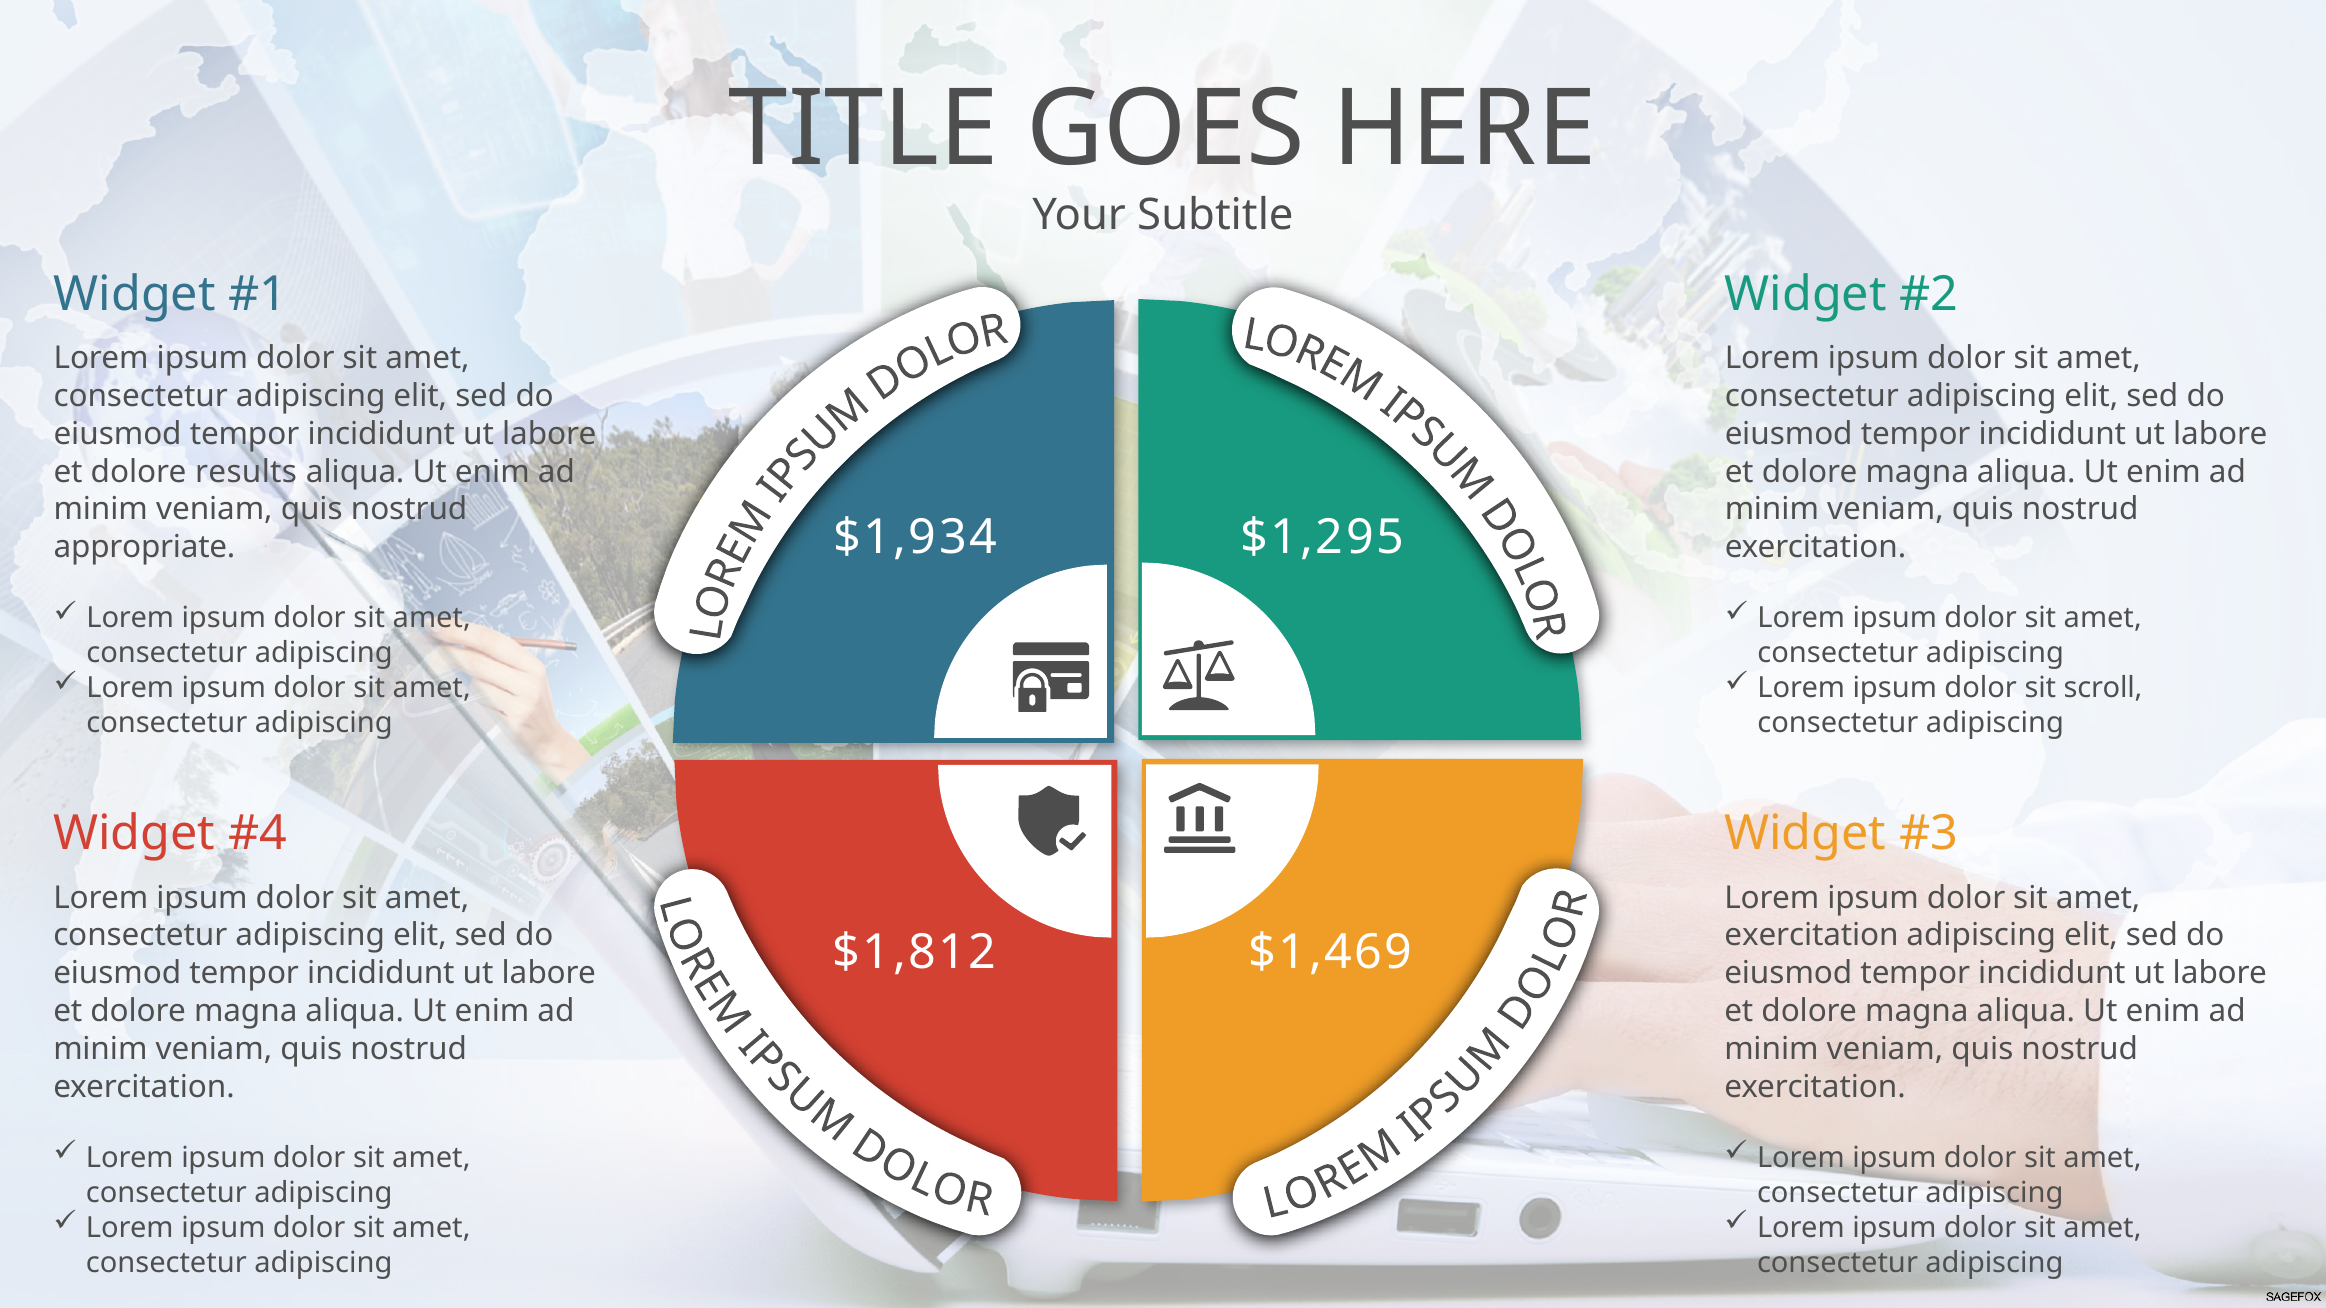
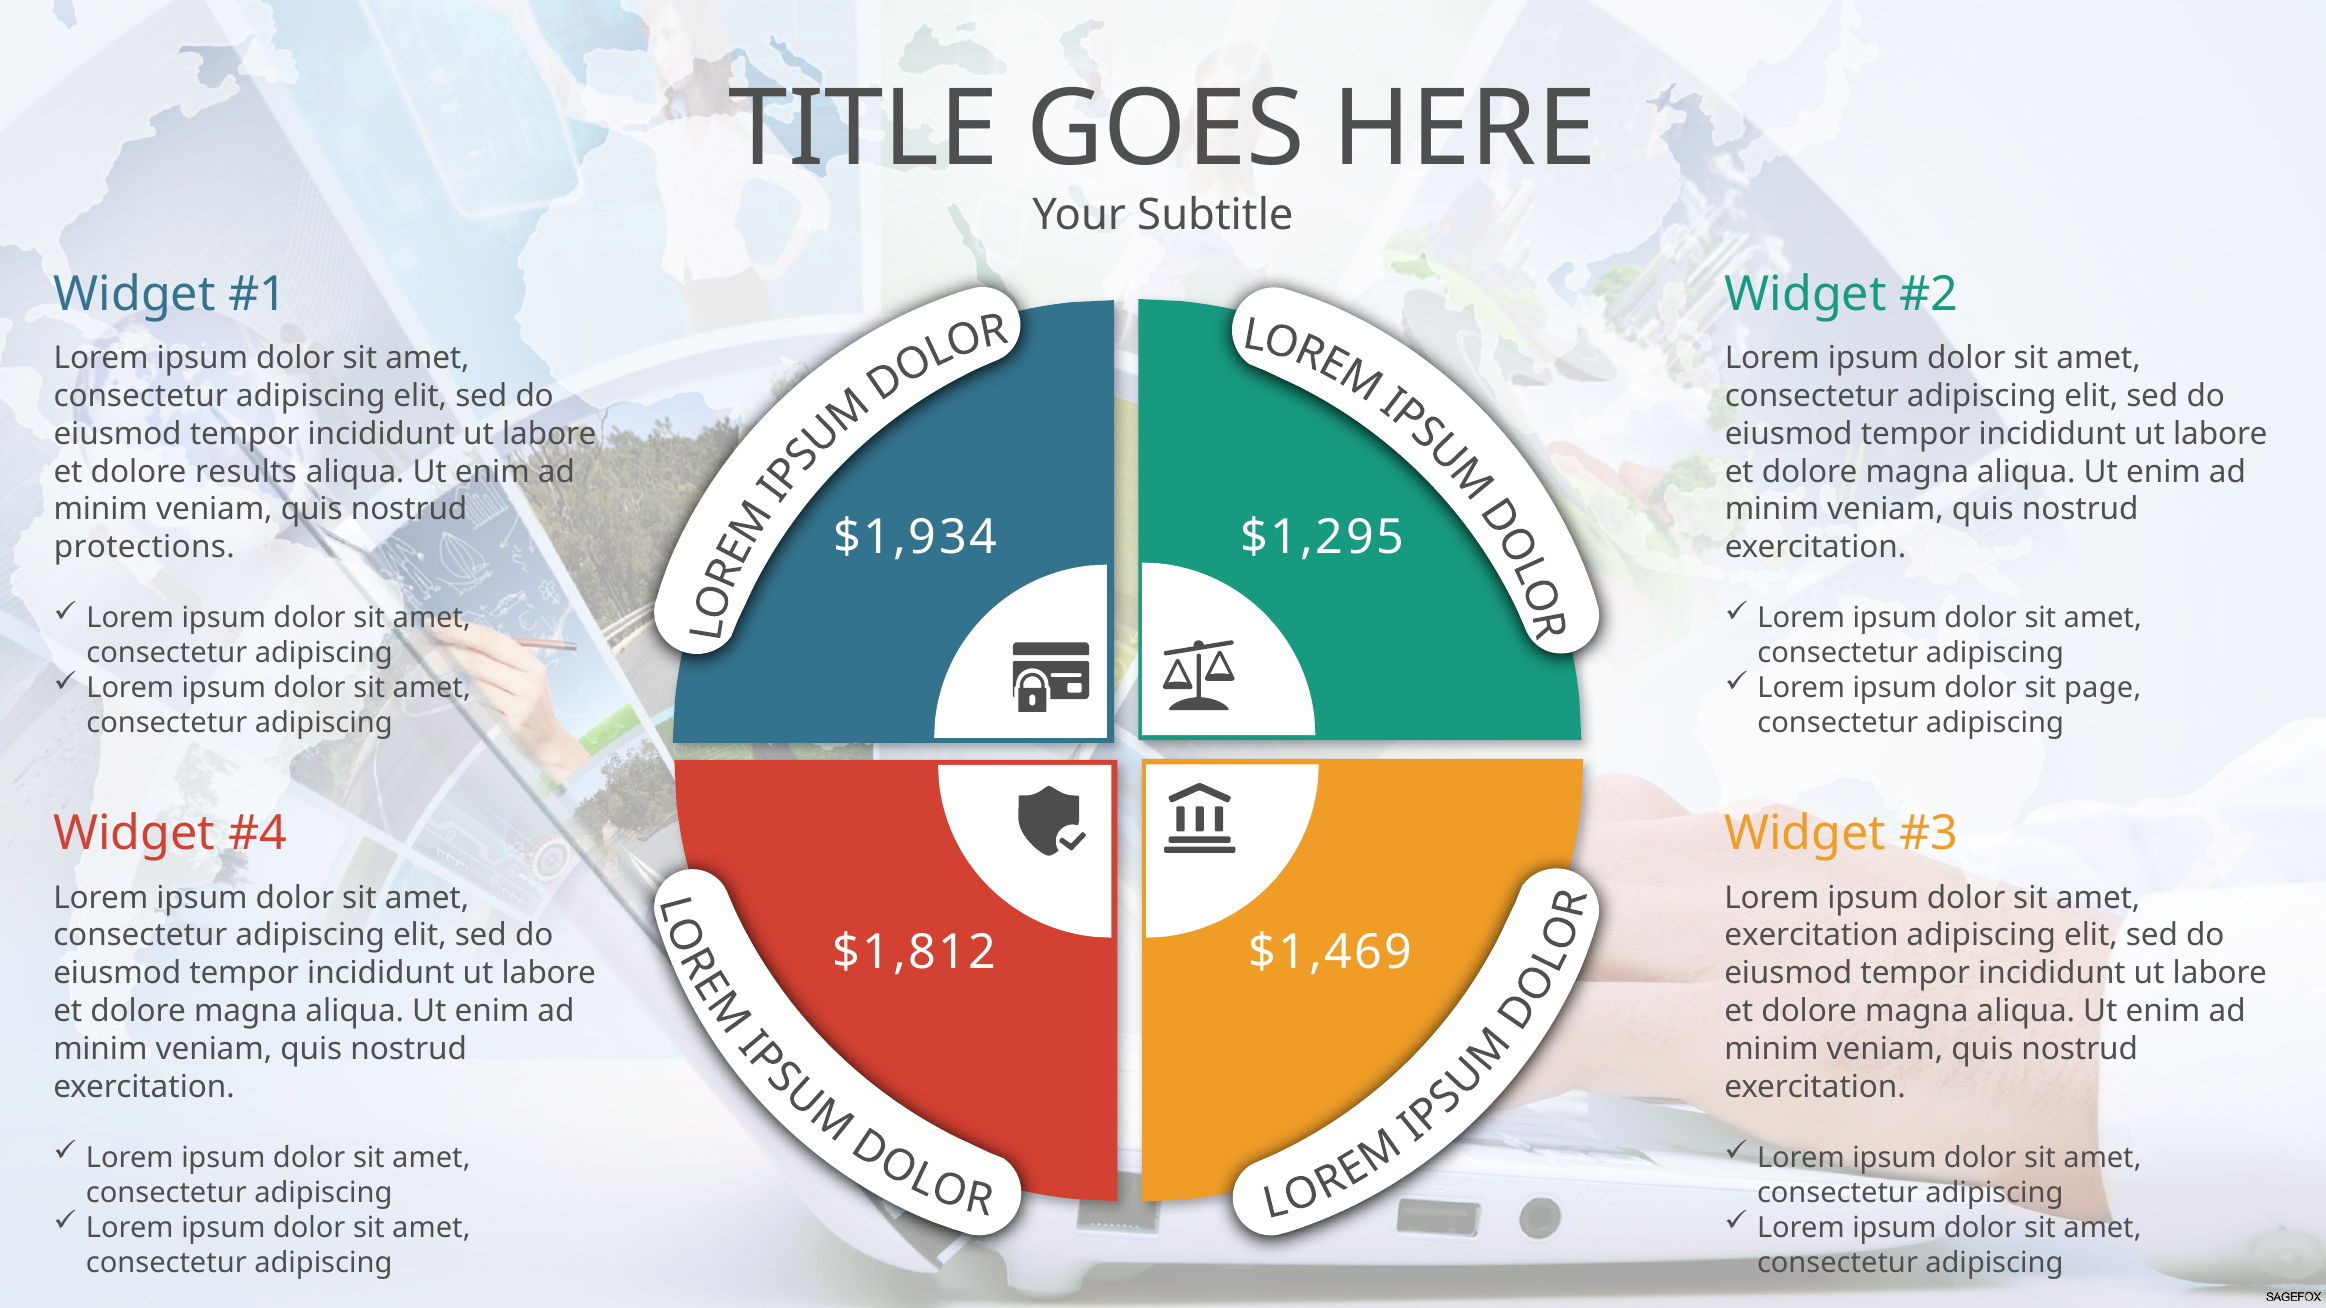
appropriate: appropriate -> protections
scroll: scroll -> page
